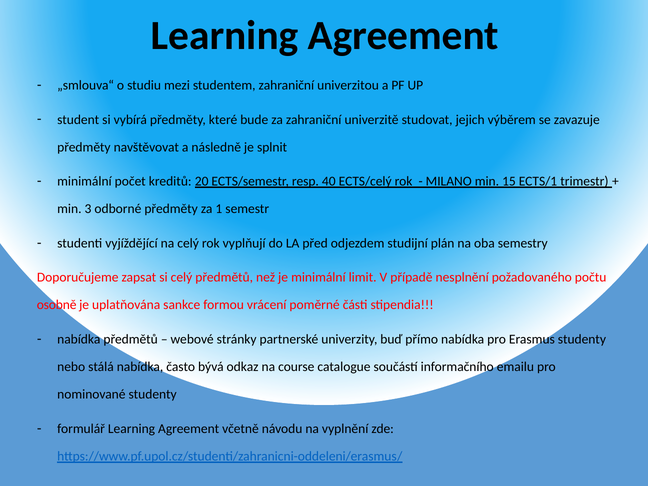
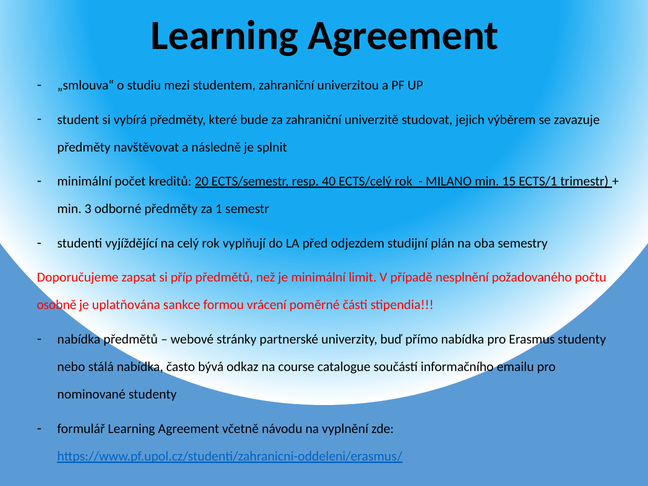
si celý: celý -> příp
